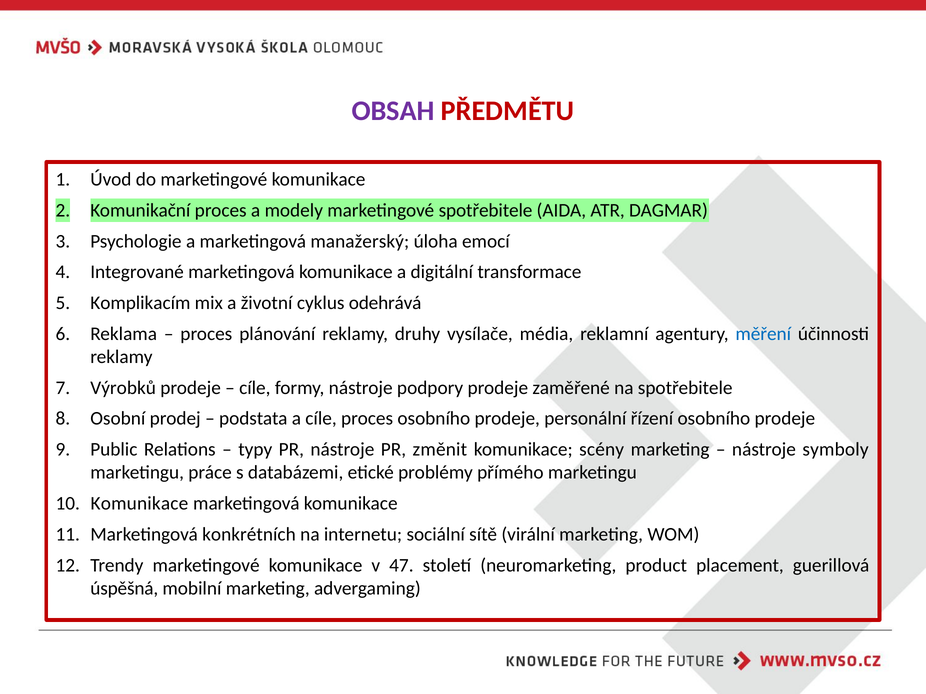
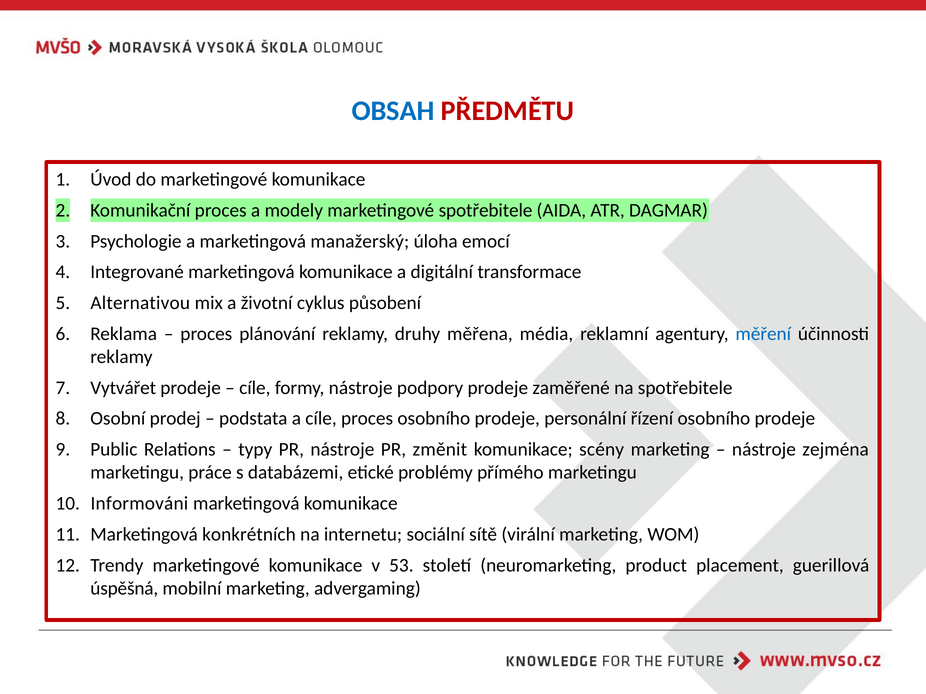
OBSAH colour: purple -> blue
Komplikacím: Komplikacím -> Alternativou
odehrává: odehrává -> působení
vysílače: vysílače -> měřena
Výrobků: Výrobků -> Vytvářet
symboly: symboly -> zejména
Komunikace at (139, 504): Komunikace -> Informováni
47: 47 -> 53
